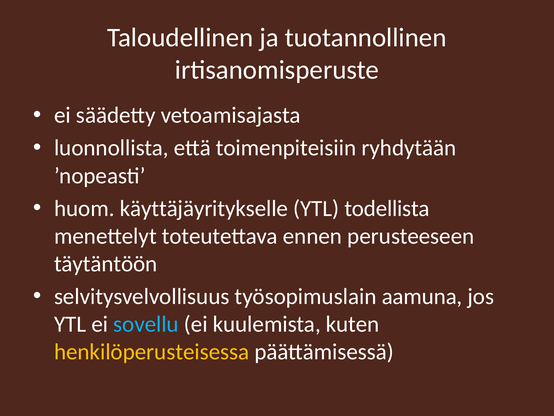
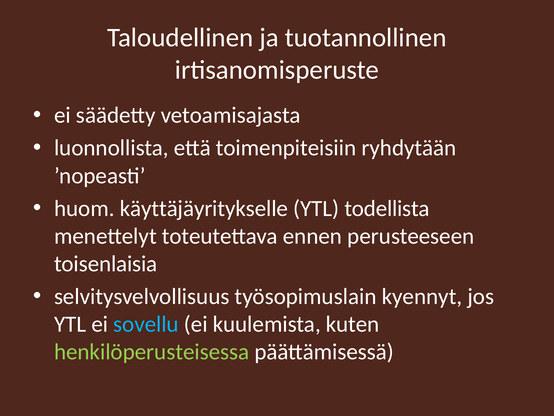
täytäntöön: täytäntöön -> toisenlaisia
aamuna: aamuna -> kyennyt
henkilöperusteisessa colour: yellow -> light green
